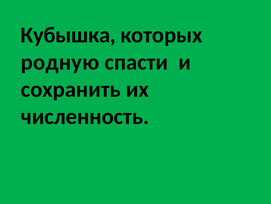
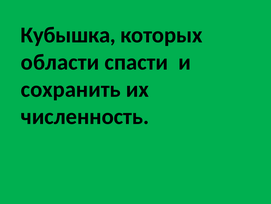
родную: родную -> области
